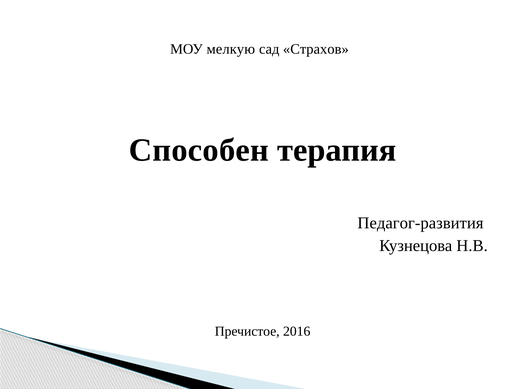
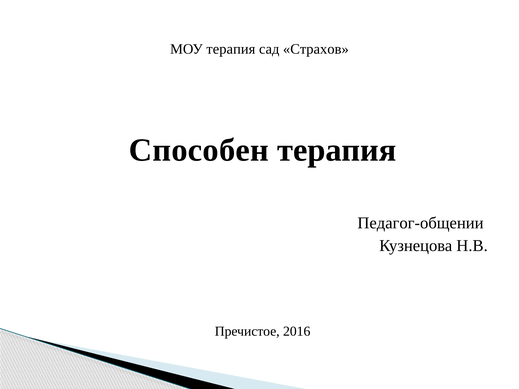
МОУ мелкую: мелкую -> терапия
Педагог-развития: Педагог-развития -> Педагог-общении
